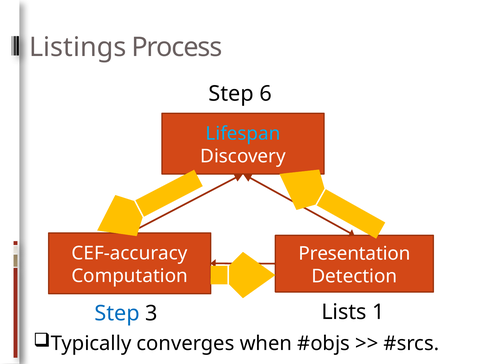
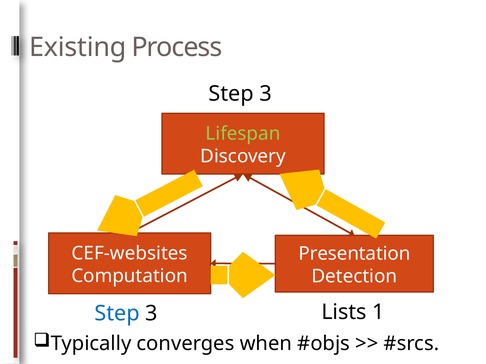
Listings: Listings -> Existing
6 at (266, 94): 6 -> 3
Lifespan colour: light blue -> light green
CEF-accuracy: CEF-accuracy -> CEF-websites
